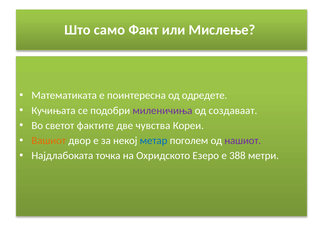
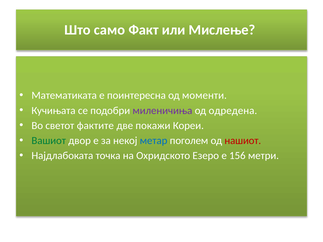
одредете: одредете -> моменти
создаваат: создаваат -> одредена
чувства: чувства -> покажи
Вашиот colour: orange -> green
нашиот colour: purple -> red
388: 388 -> 156
